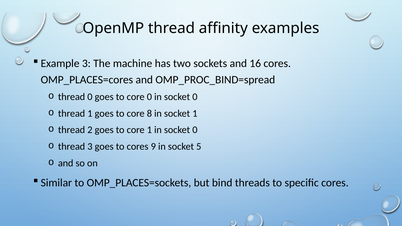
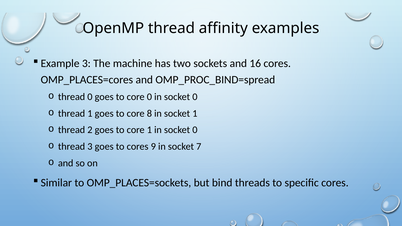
5: 5 -> 7
